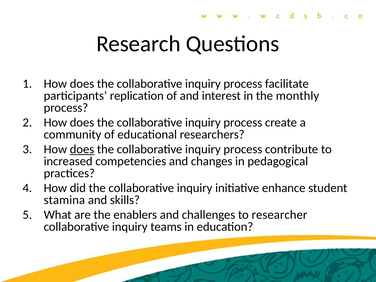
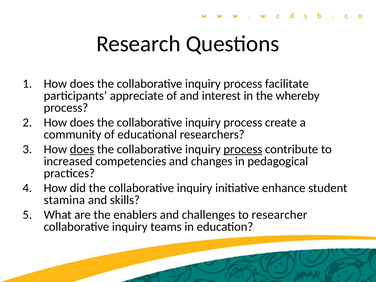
replication: replication -> appreciate
monthly: monthly -> whereby
process at (243, 149) underline: none -> present
